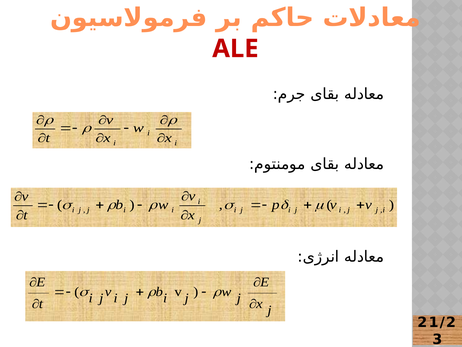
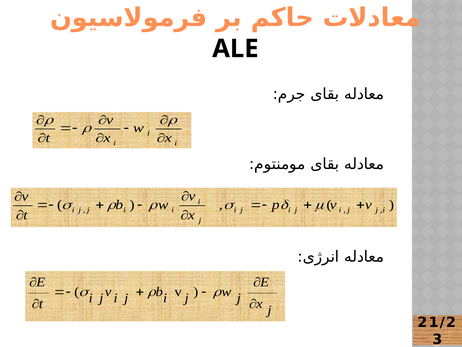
ALE colour: red -> black
